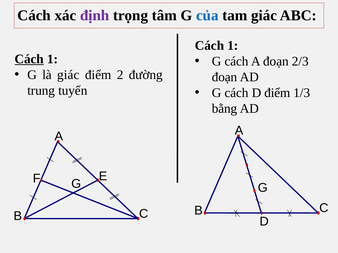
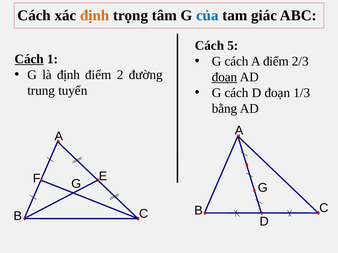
định at (95, 15) colour: purple -> orange
1 at (233, 46): 1 -> 5
A đoạn: đoạn -> điểm
là giác: giác -> định
đoạn at (225, 77) underline: none -> present
D điểm: điểm -> đoạn
